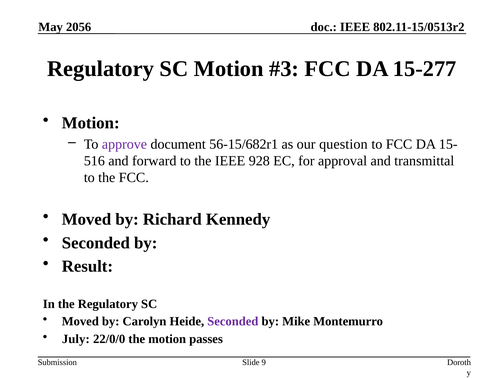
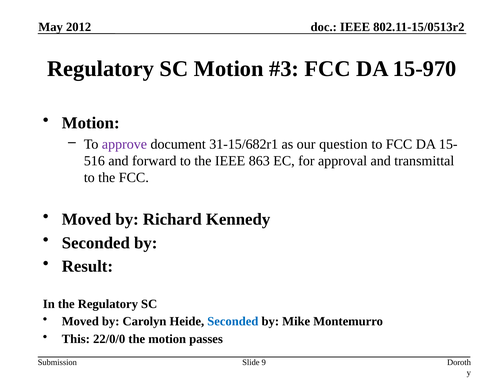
2056: 2056 -> 2012
15-277: 15-277 -> 15-970
56-15/682r1: 56-15/682r1 -> 31-15/682r1
928: 928 -> 863
Seconded at (233, 321) colour: purple -> blue
July: July -> This
